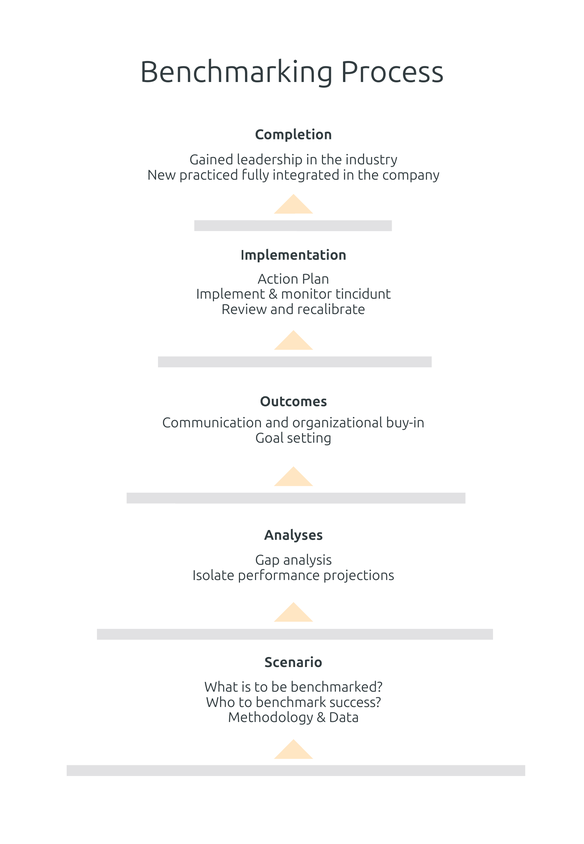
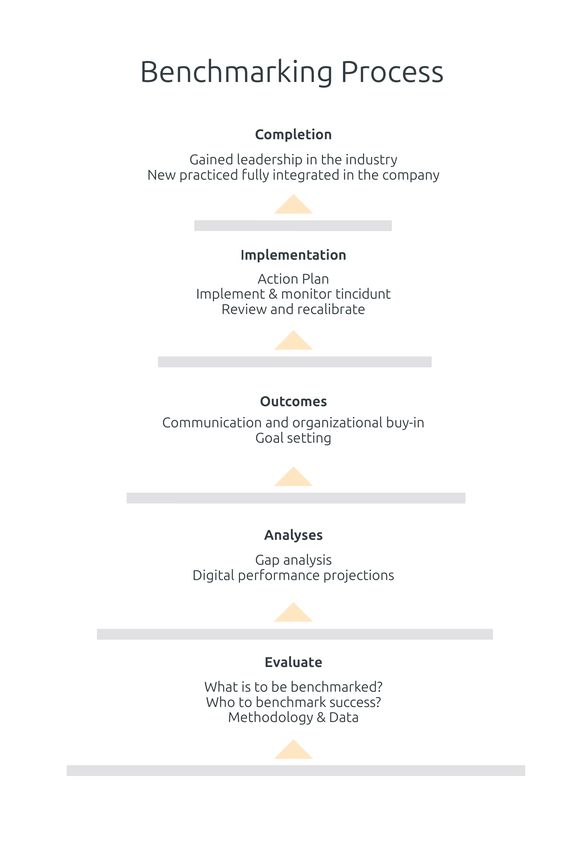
Isolate: Isolate -> Digital
Scenario: Scenario -> Evaluate
